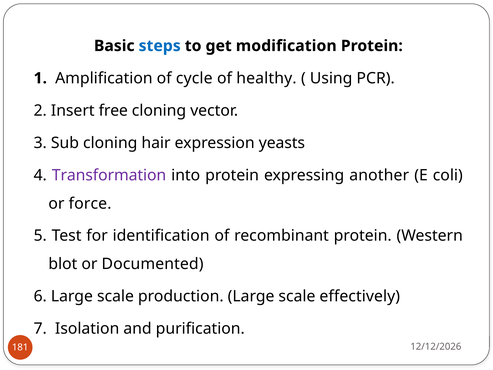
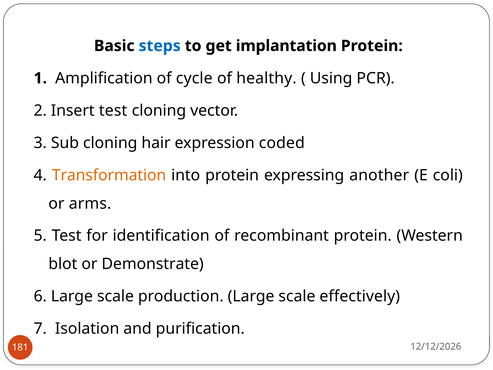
modification: modification -> implantation
Insert free: free -> test
yeasts: yeasts -> coded
Transformation colour: purple -> orange
force: force -> arms
Documented: Documented -> Demonstrate
